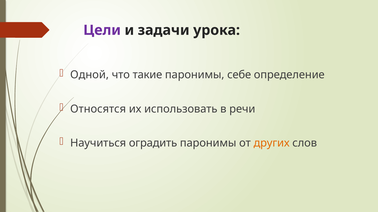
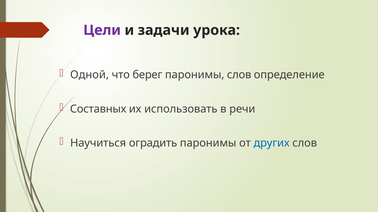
такие: такие -> берег
паронимы себе: себе -> слов
Относятся: Относятся -> Составных
других colour: orange -> blue
